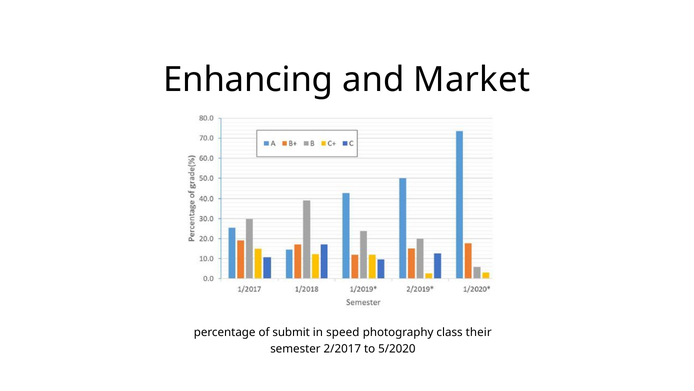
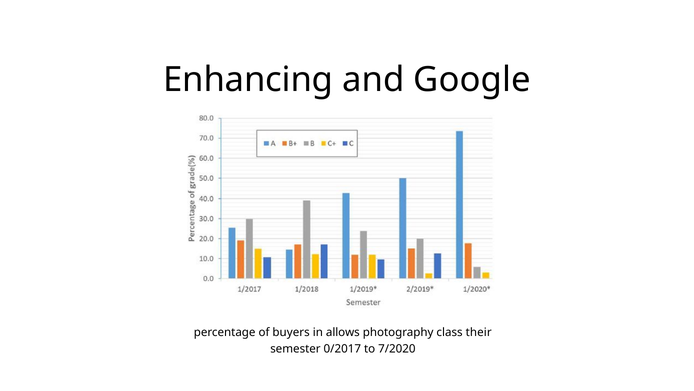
Market: Market -> Google
submit: submit -> buyers
speed: speed -> allows
2/2017: 2/2017 -> 0/2017
5/2020: 5/2020 -> 7/2020
